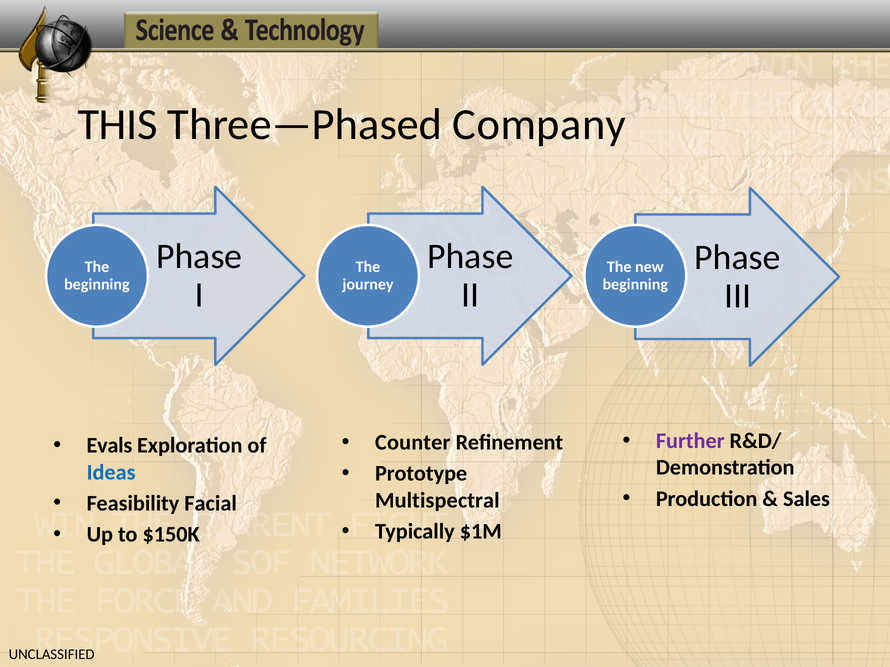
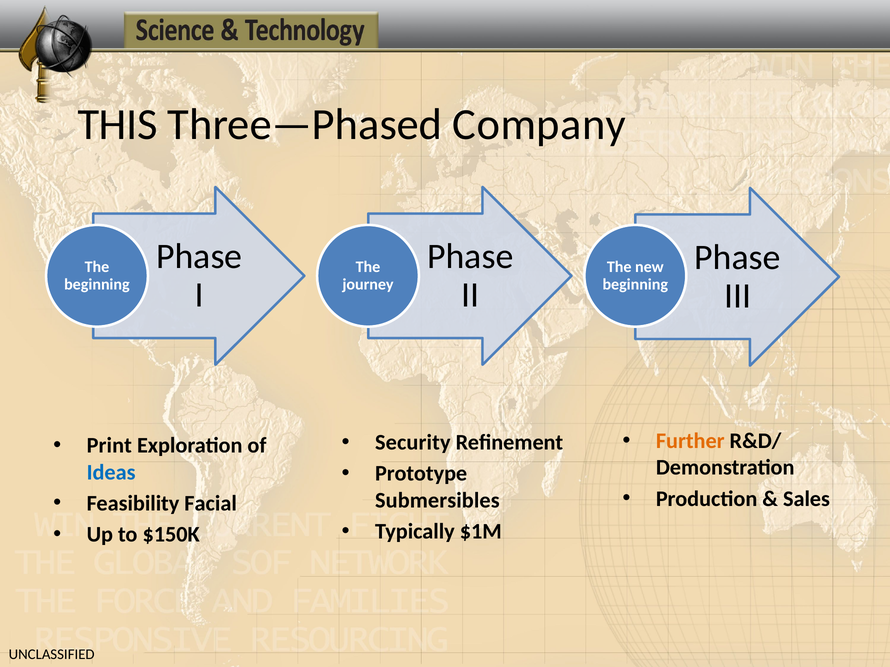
Further colour: purple -> orange
Counter: Counter -> Security
Evals: Evals -> Print
Multispectral: Multispectral -> Submersibles
